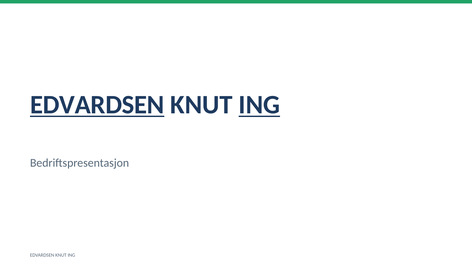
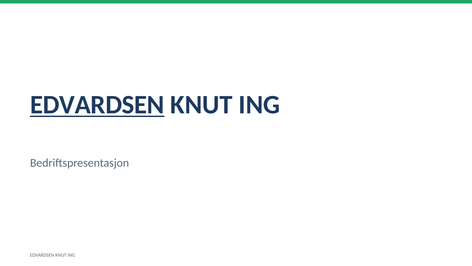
ING at (259, 105) underline: present -> none
